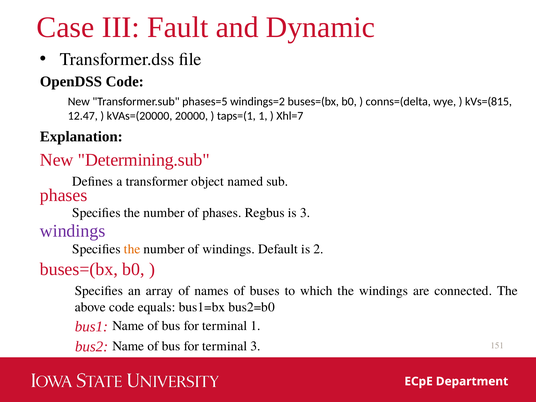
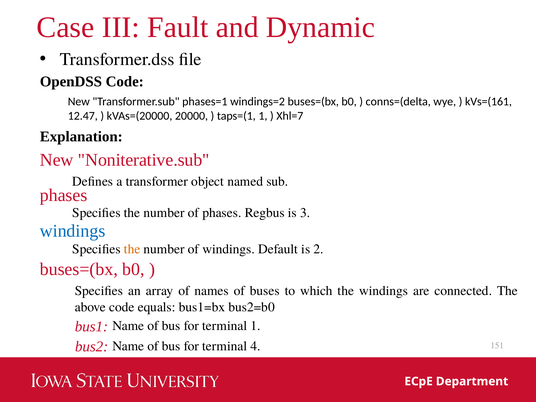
phases=5: phases=5 -> phases=1
kVs=(815: kVs=(815 -> kVs=(161
Determining.sub: Determining.sub -> Noniterative.sub
windings at (73, 231) colour: purple -> blue
terminal 3: 3 -> 4
